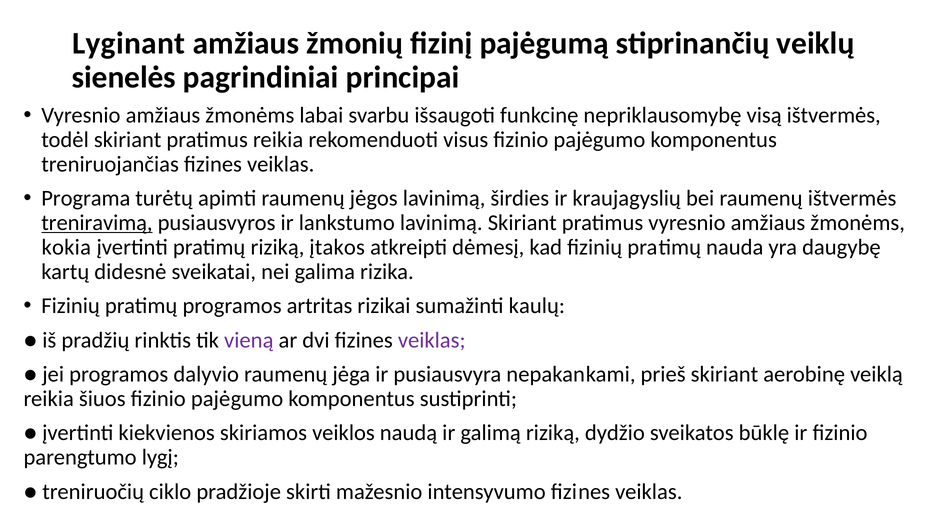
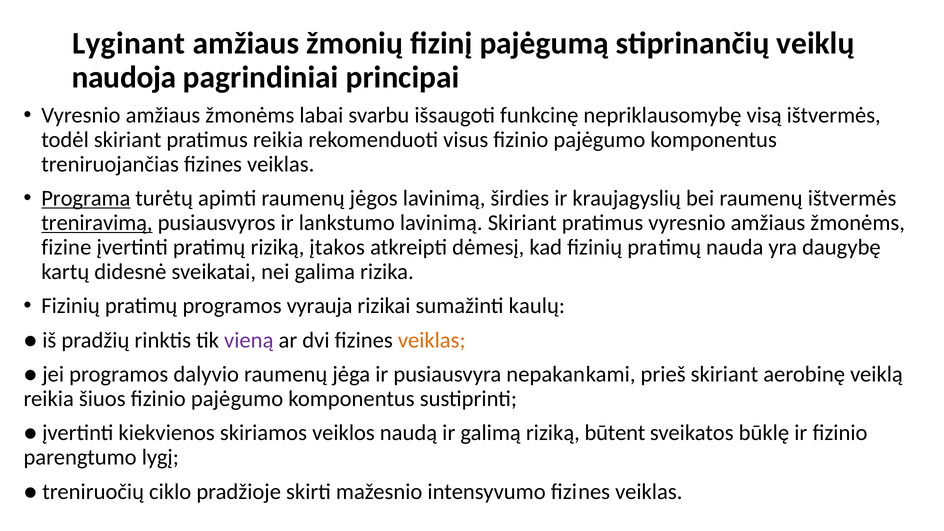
sienelės: sienelės -> naudoja
Programa underline: none -> present
kokia: kokia -> fizine
artritas: artritas -> vyrauja
veiklas at (432, 340) colour: purple -> orange
dydžio: dydžio -> būtent
